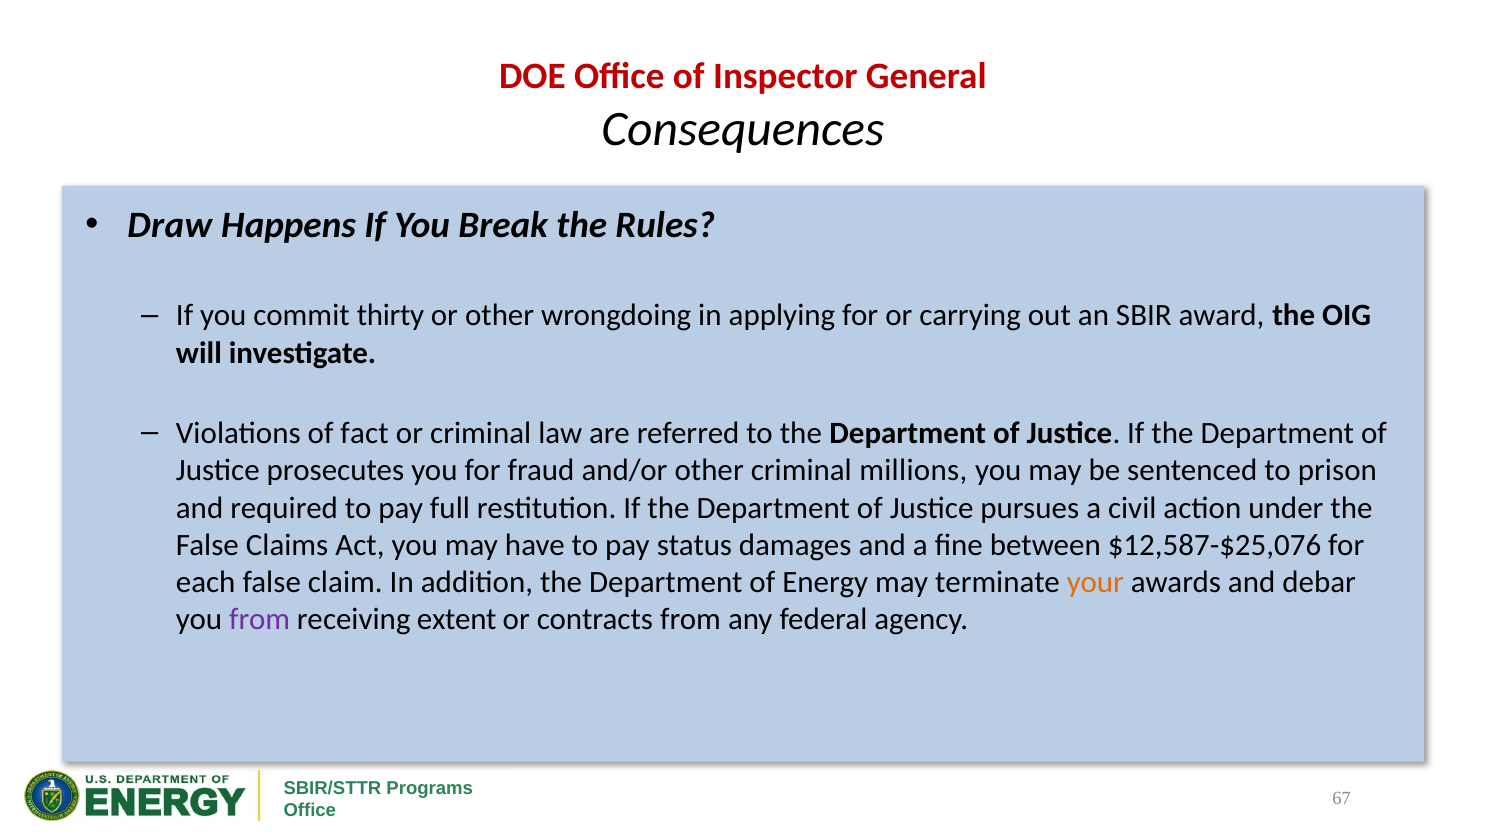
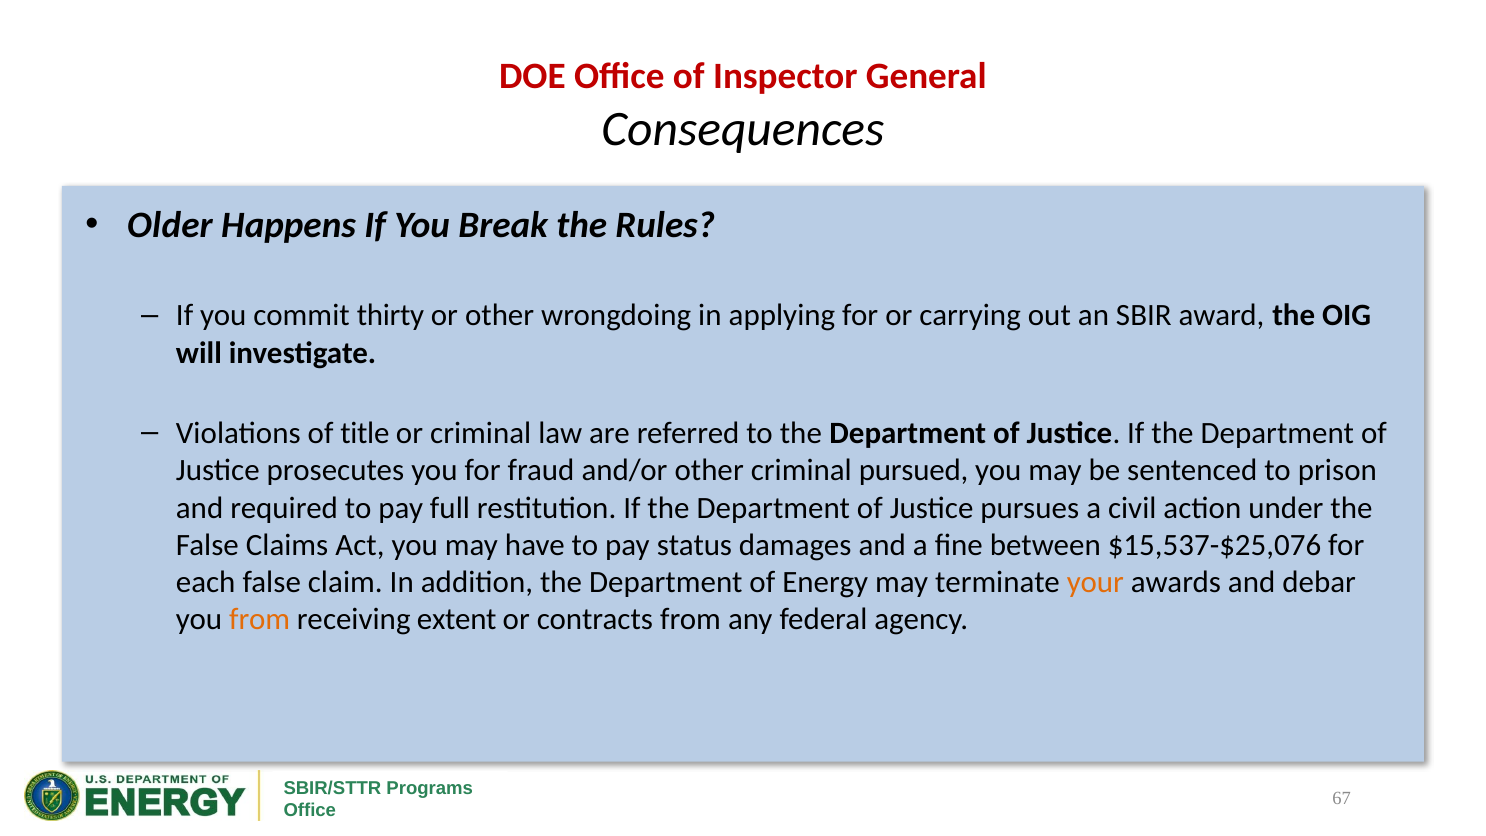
Draw: Draw -> Older
fact: fact -> title
millions: millions -> pursued
$12,587-$25,076: $12,587-$25,076 -> $15,537-$25,076
from at (260, 619) colour: purple -> orange
